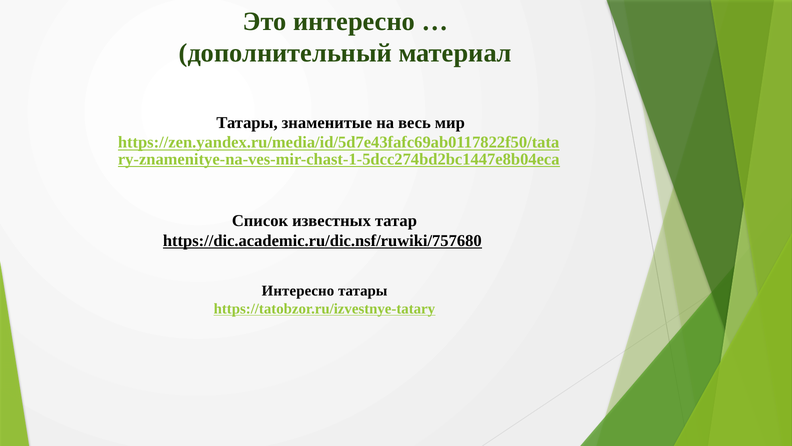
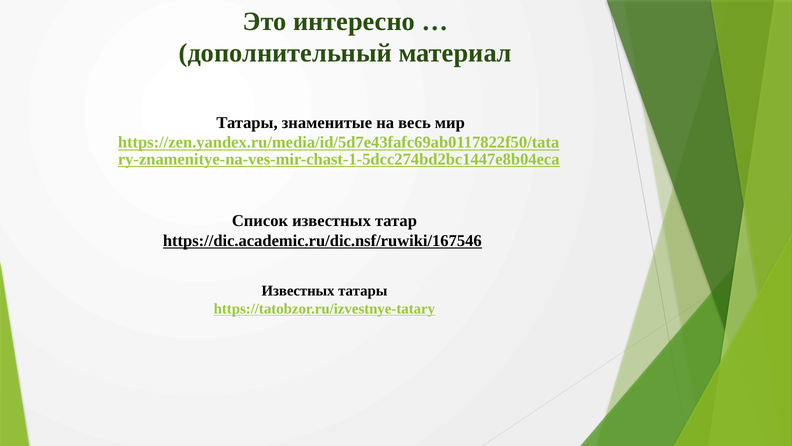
https://dic.academic.ru/dic.nsf/ruwiki/757680: https://dic.academic.ru/dic.nsf/ruwiki/757680 -> https://dic.academic.ru/dic.nsf/ruwiki/167546
Интересно at (298, 290): Интересно -> Известных
